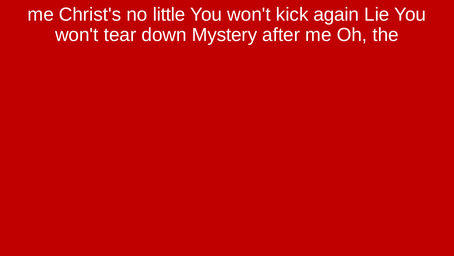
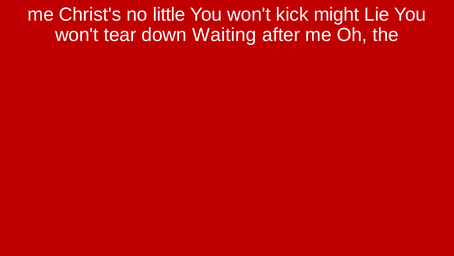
again: again -> might
Mystery: Mystery -> Waiting
